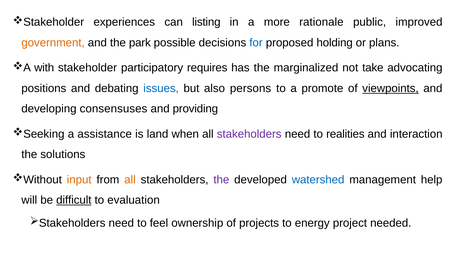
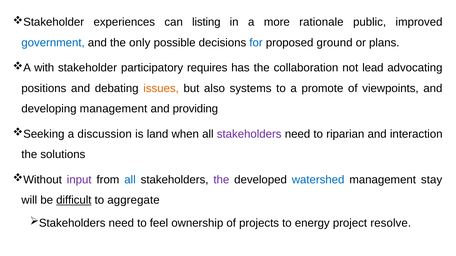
government colour: orange -> blue
park: park -> only
holding: holding -> ground
marginalized: marginalized -> collaboration
take: take -> lead
issues colour: blue -> orange
persons: persons -> systems
viewpoints underline: present -> none
developing consensuses: consensuses -> management
assistance: assistance -> discussion
realities: realities -> riparian
input colour: orange -> purple
all at (130, 180) colour: orange -> blue
help: help -> stay
evaluation: evaluation -> aggregate
needed: needed -> resolve
